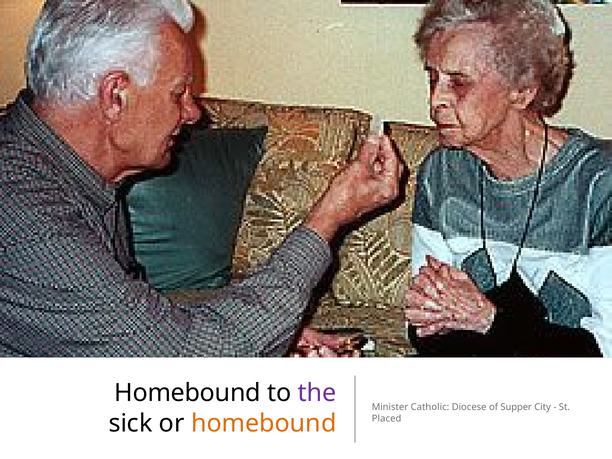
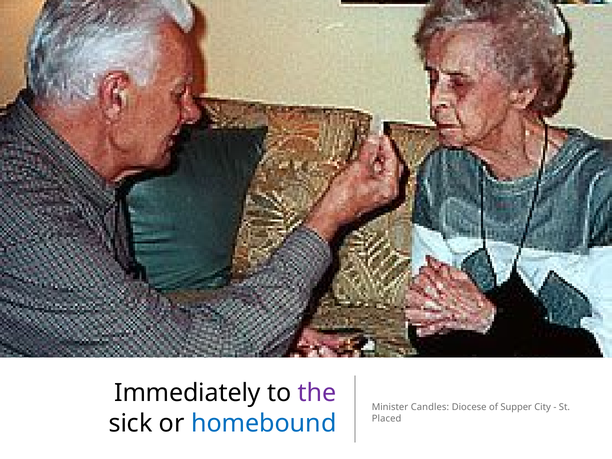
Homebound at (188, 393): Homebound -> Immediately
Catholic: Catholic -> Candles
homebound at (264, 423) colour: orange -> blue
